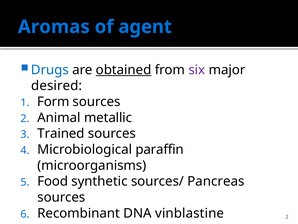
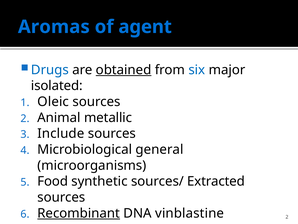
six colour: purple -> blue
desired: desired -> isolated
Form: Form -> Oleic
Trained: Trained -> Include
paraffin: paraffin -> general
Pancreas: Pancreas -> Extracted
Recombinant underline: none -> present
